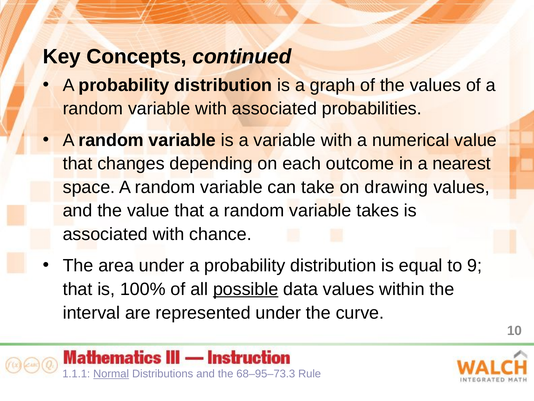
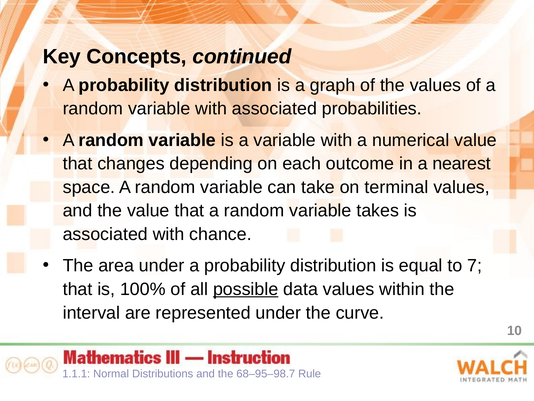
drawing: drawing -> terminal
9: 9 -> 7
Normal underline: present -> none
68–95–73.3: 68–95–73.3 -> 68–95–98.7
